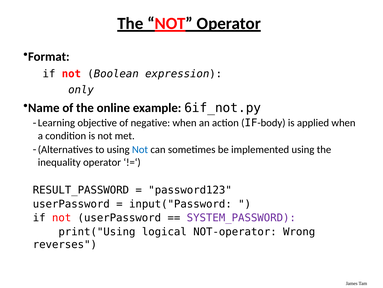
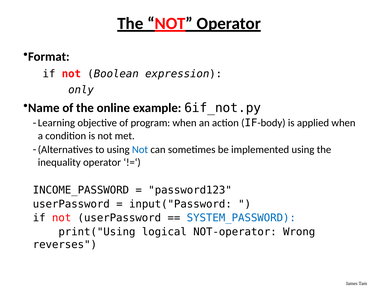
negative: negative -> program
RESULT_PASSWORD: RESULT_PASSWORD -> INCOME_PASSWORD
SYSTEM_PASSWORD colour: purple -> blue
